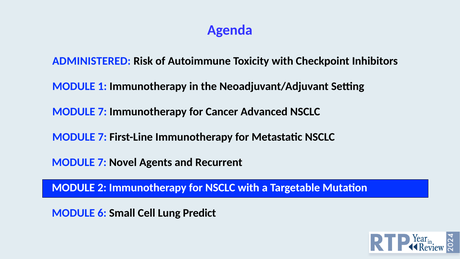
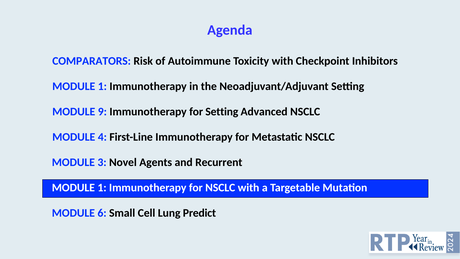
ADMINISTERED: ADMINISTERED -> COMPARATORS
7 at (102, 112): 7 -> 9
for Cancer: Cancer -> Setting
7 at (102, 137): 7 -> 4
7 at (102, 162): 7 -> 3
2 at (102, 188): 2 -> 1
